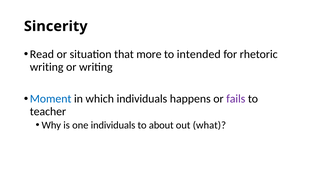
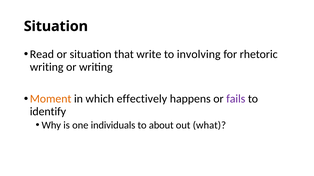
Sincerity at (56, 26): Sincerity -> Situation
more: more -> write
intended: intended -> involving
Moment colour: blue -> orange
which individuals: individuals -> effectively
teacher: teacher -> identify
